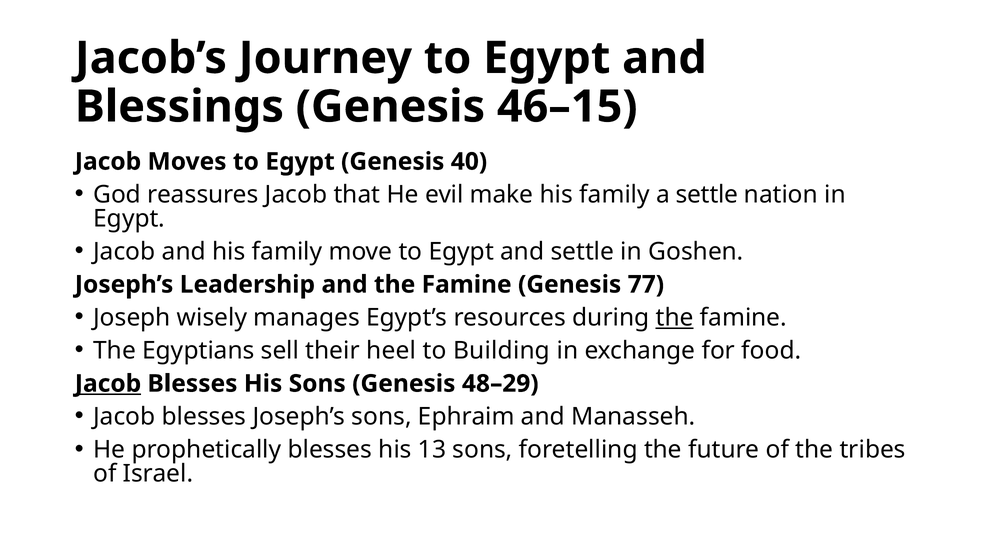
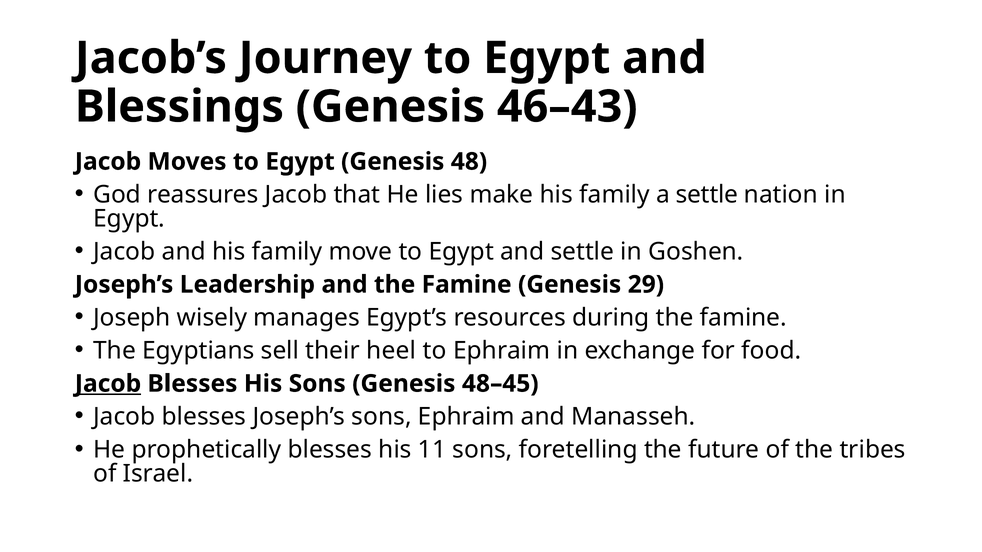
46–15: 46–15 -> 46–43
40: 40 -> 48
evil: evil -> lies
77: 77 -> 29
the at (675, 318) underline: present -> none
to Building: Building -> Ephraim
48–29: 48–29 -> 48–45
13: 13 -> 11
